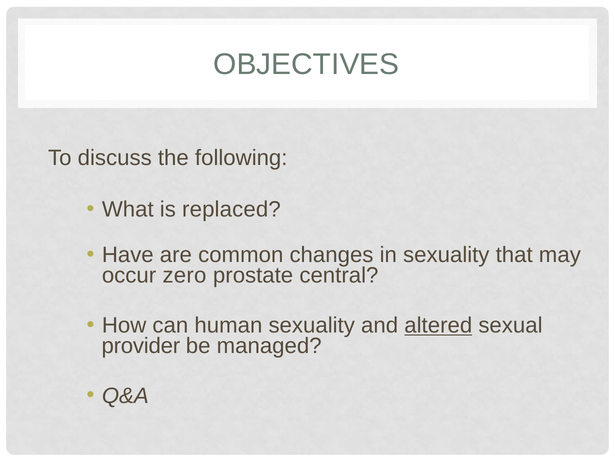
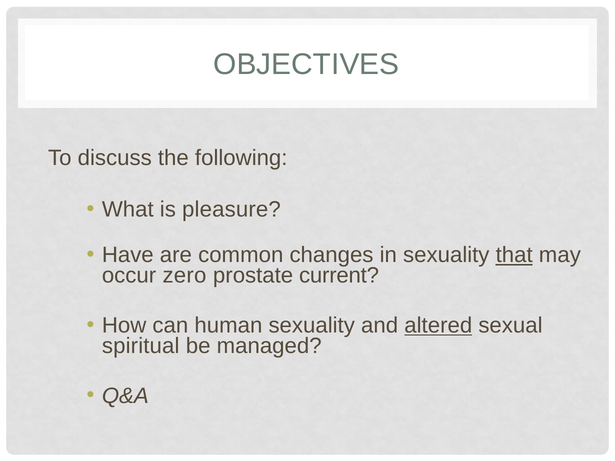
replaced: replaced -> pleasure
that underline: none -> present
central: central -> current
provider: provider -> spiritual
